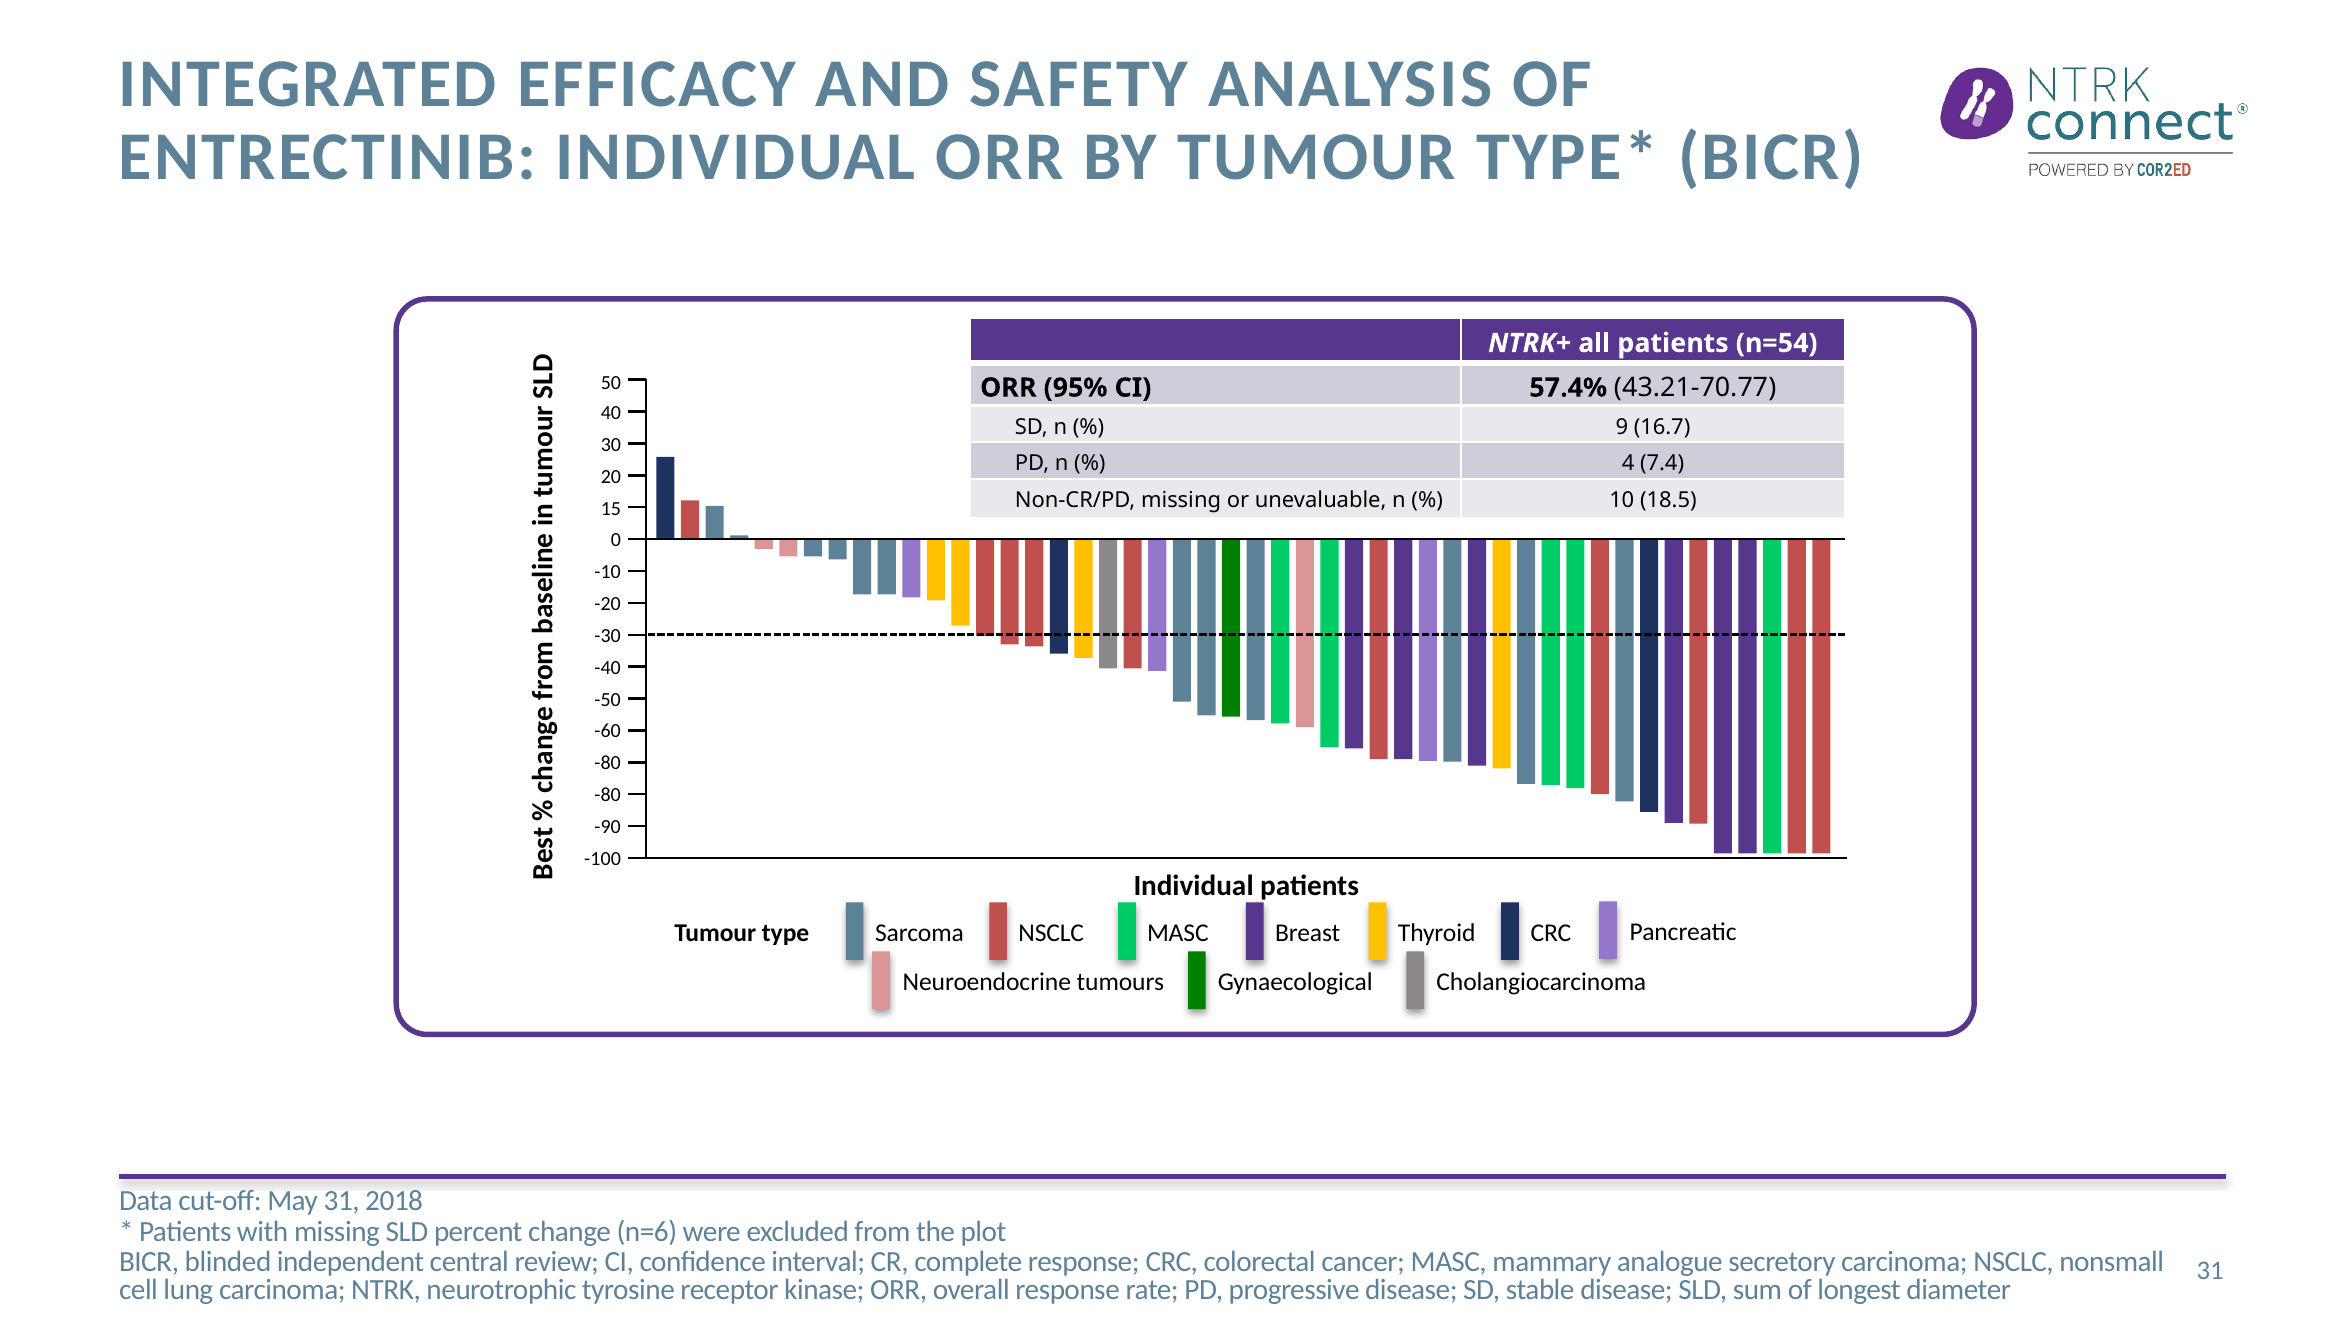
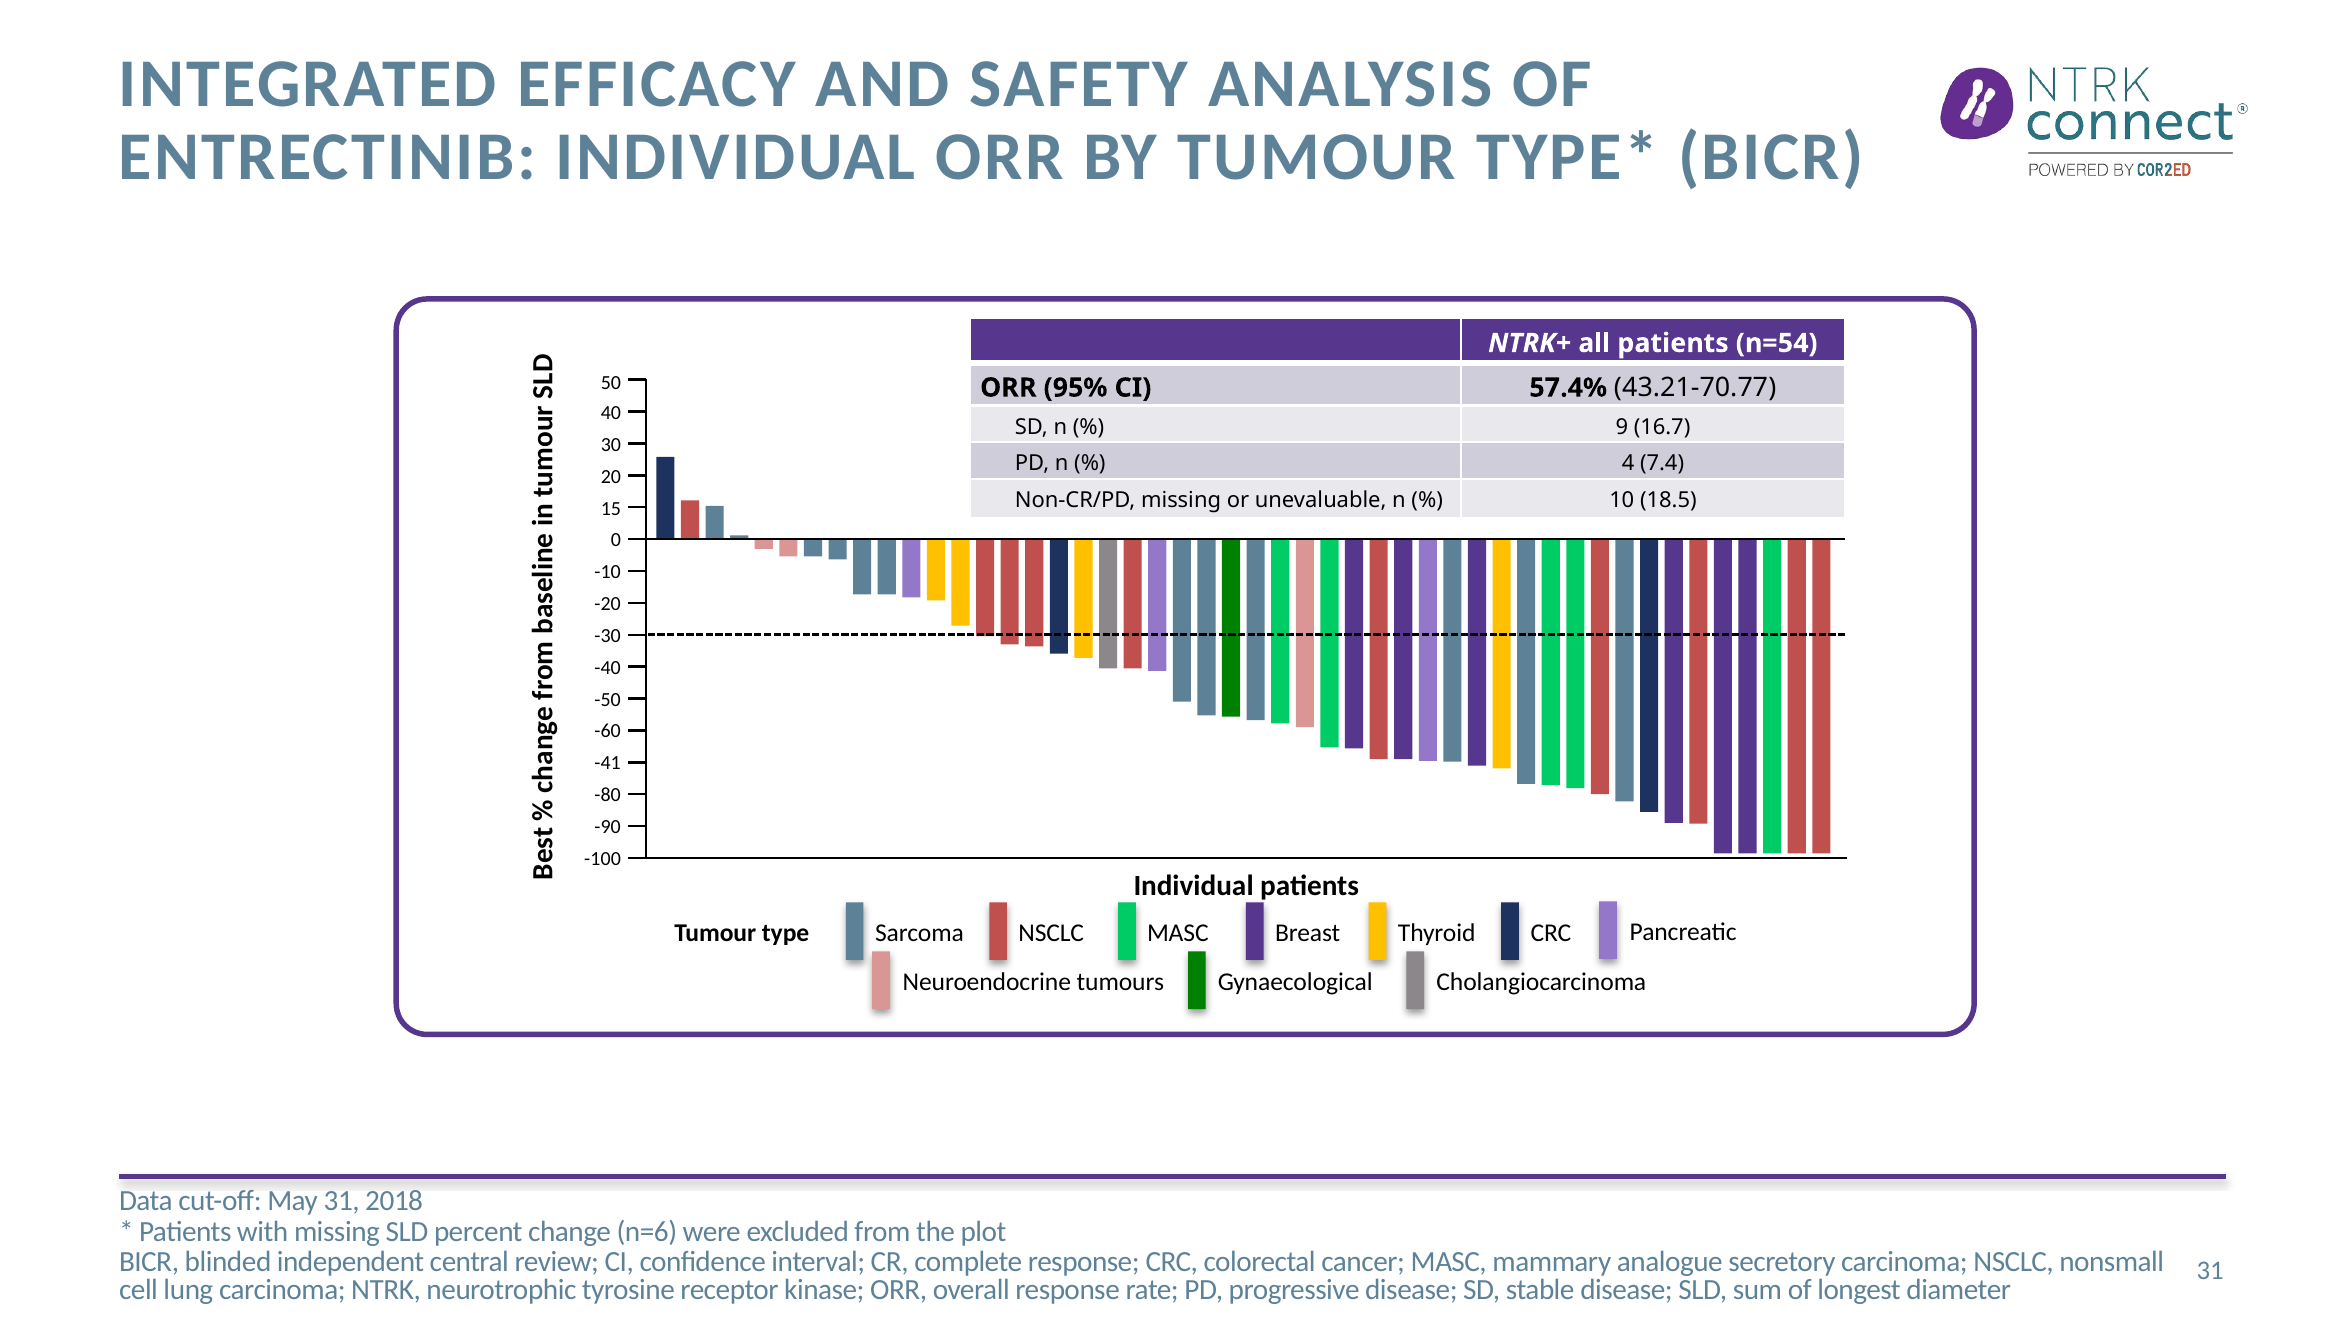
-80 at (608, 763): -80 -> -41
